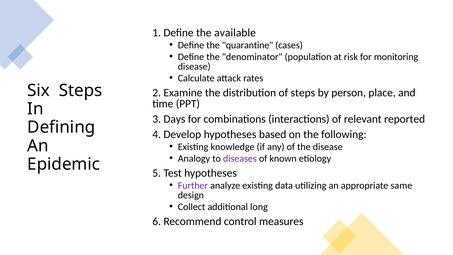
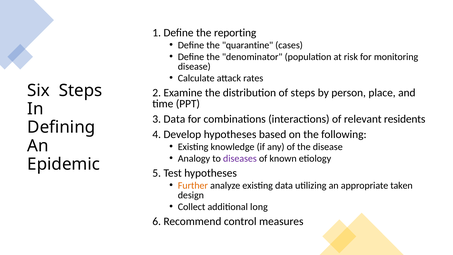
available: available -> reporting
3 Days: Days -> Data
reported: reported -> residents
Further colour: purple -> orange
same: same -> taken
